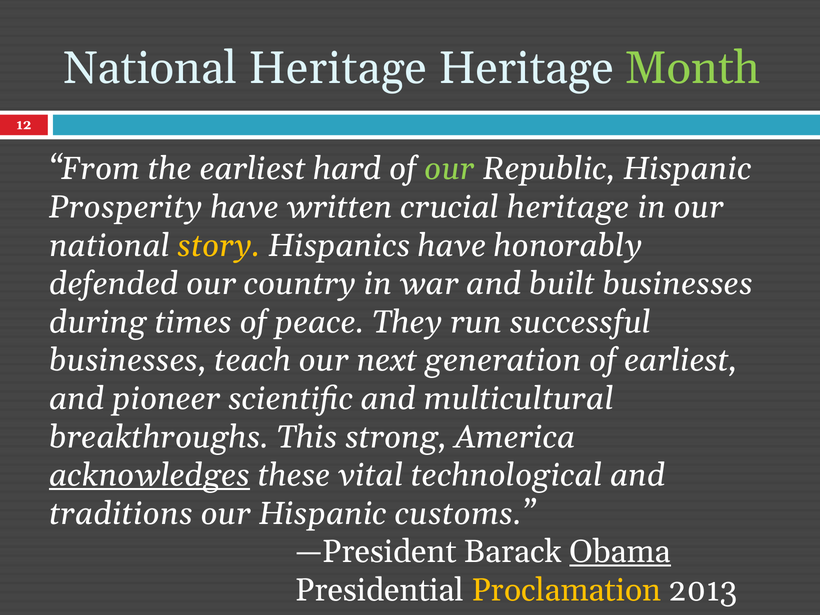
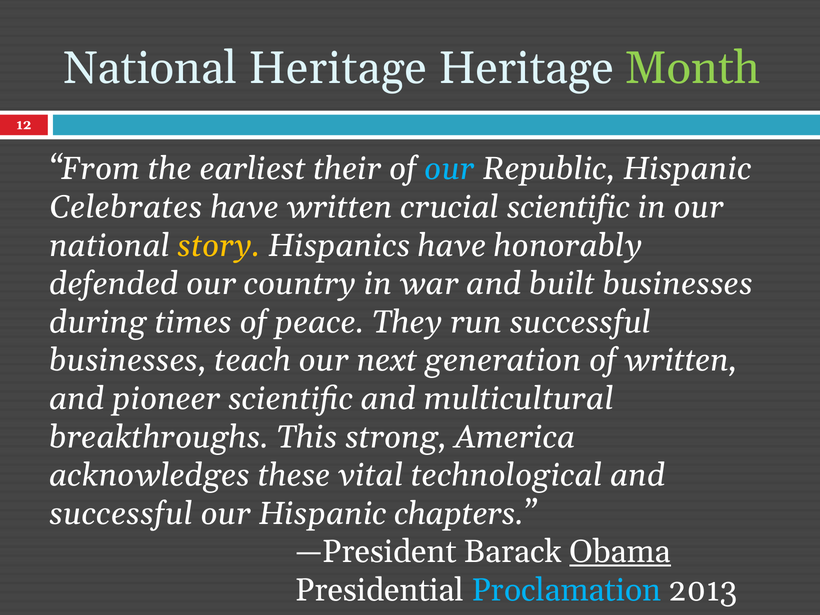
hard: hard -> their
our at (449, 169) colour: light green -> light blue
Prosperity: Prosperity -> Celebrates
crucial heritage: heritage -> scientific
of earliest: earliest -> written
acknowledges underline: present -> none
traditions at (121, 514): traditions -> successful
customs: customs -> chapters
Proclamation colour: yellow -> light blue
